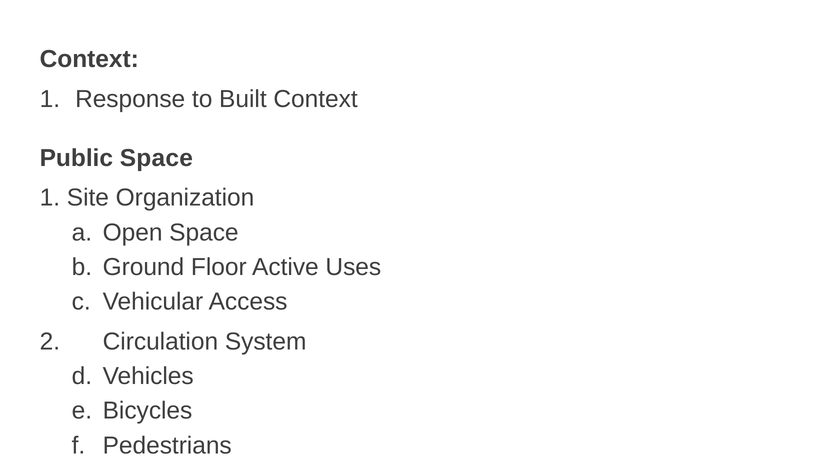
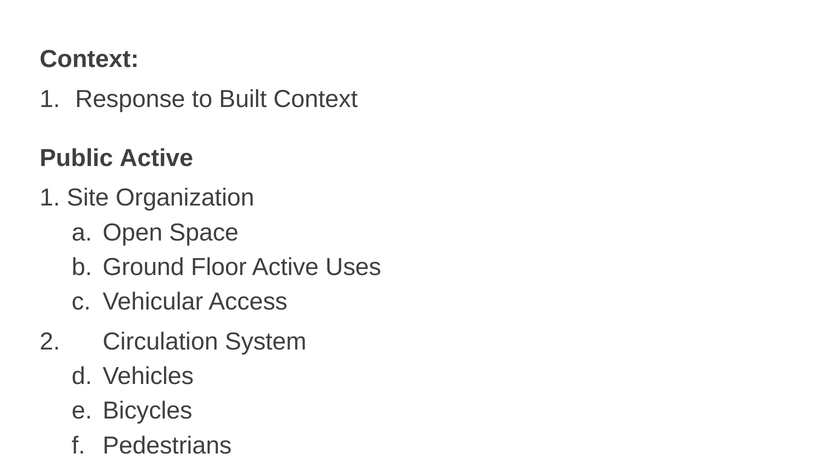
Public Space: Space -> Active
